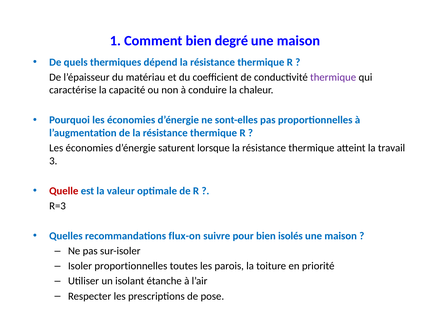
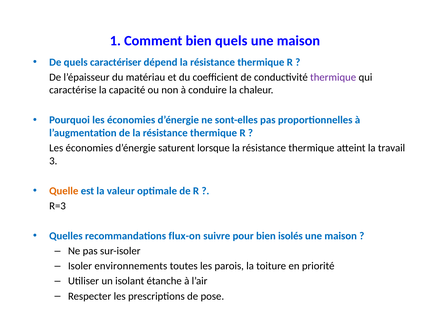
bien degré: degré -> quels
thermiques: thermiques -> caractériser
Quelle colour: red -> orange
Isoler proportionnelles: proportionnelles -> environnements
